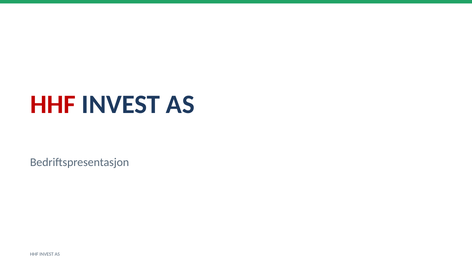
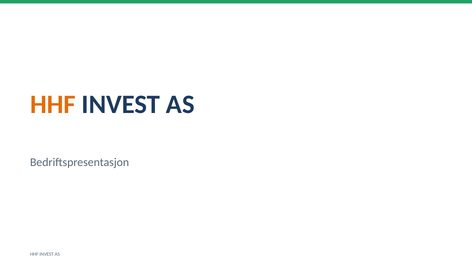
HHF at (53, 105) colour: red -> orange
